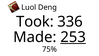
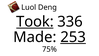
Took underline: none -> present
